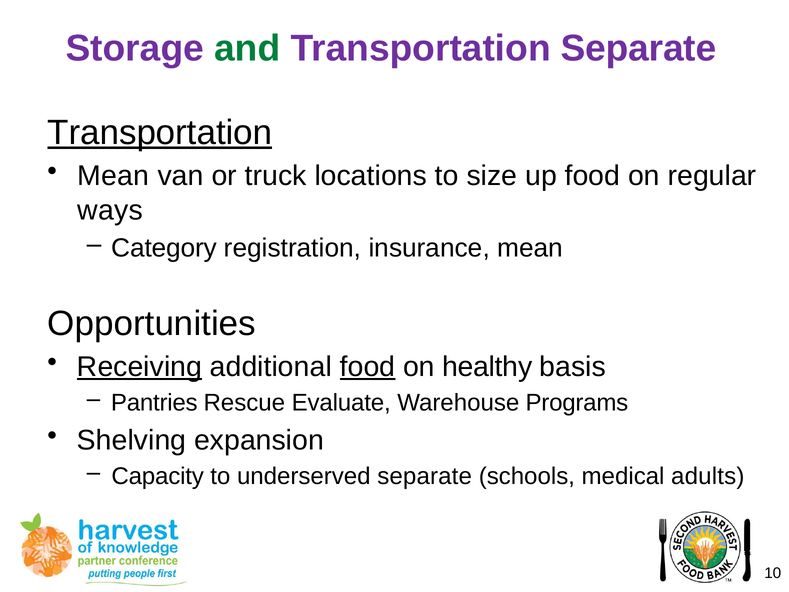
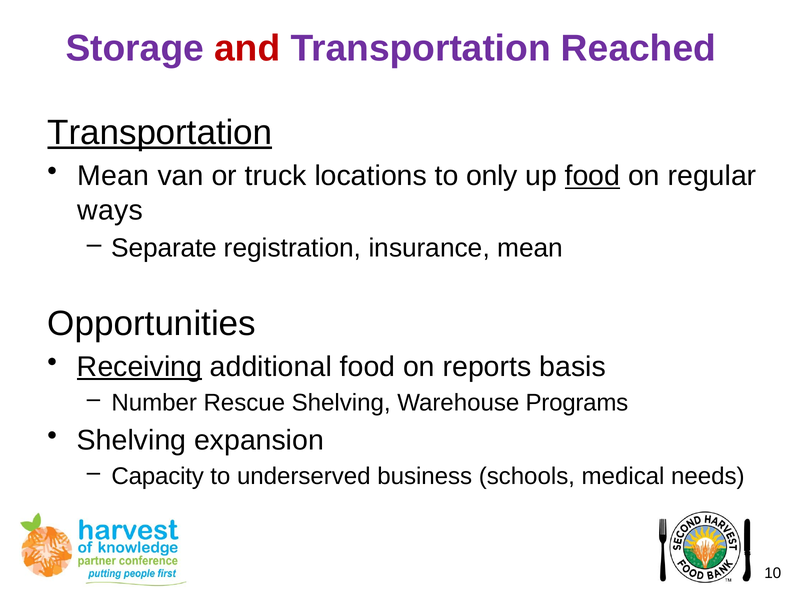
and colour: green -> red
Transportation Separate: Separate -> Reached
size: size -> only
food at (592, 176) underline: none -> present
Category: Category -> Separate
food at (368, 367) underline: present -> none
healthy: healthy -> reports
Pantries: Pantries -> Number
Rescue Evaluate: Evaluate -> Shelving
underserved separate: separate -> business
adults: adults -> needs
